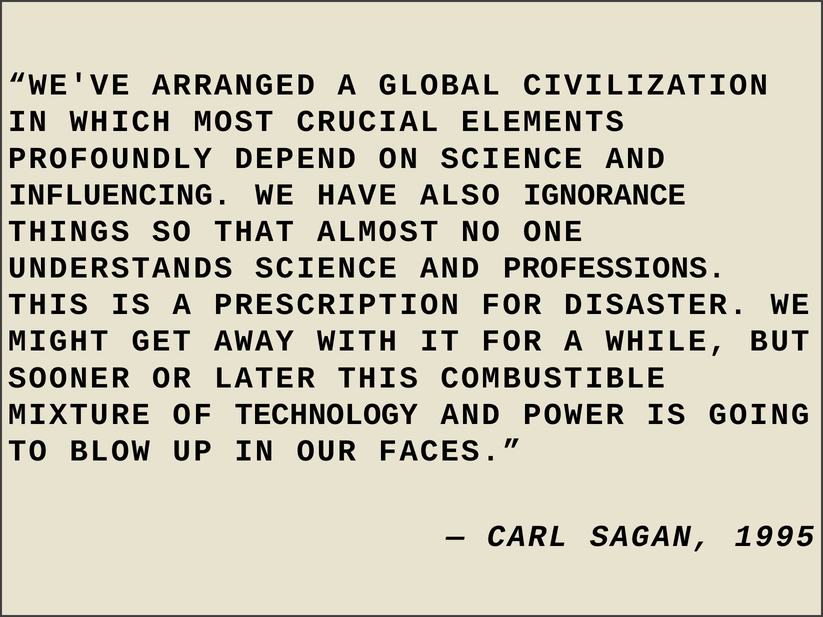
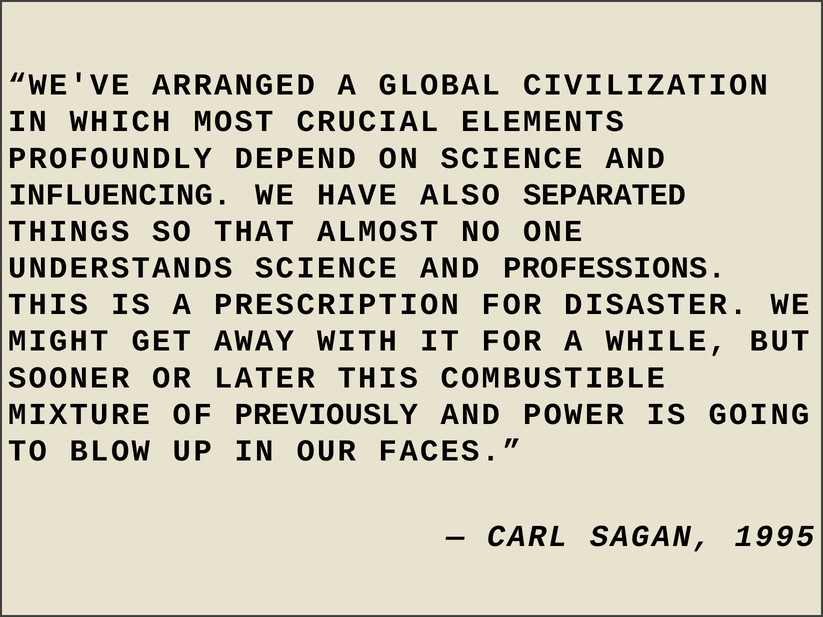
IGNORANCE: IGNORANCE -> SEPARATED
TECHNOLOGY: TECHNOLOGY -> PREVIOUSLY
